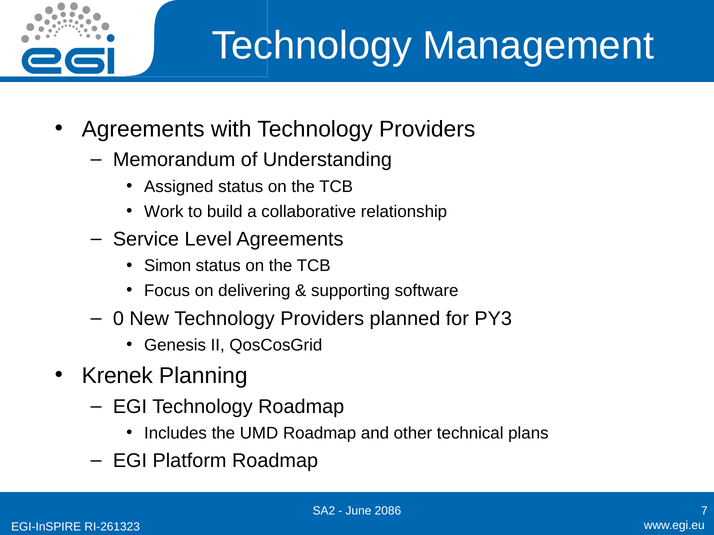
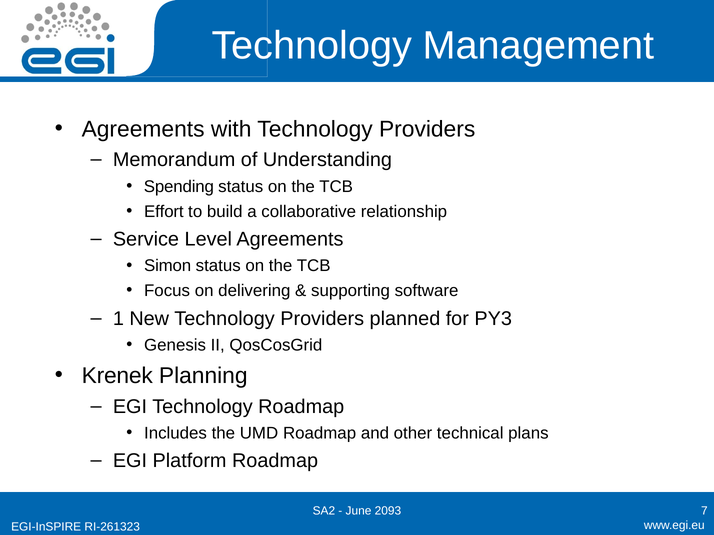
Assigned: Assigned -> Spending
Work: Work -> Effort
0: 0 -> 1
2086: 2086 -> 2093
